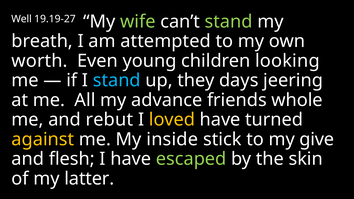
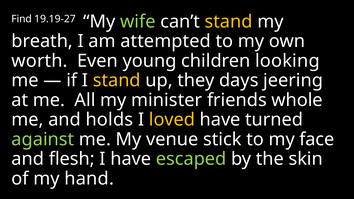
Well: Well -> Find
stand at (229, 22) colour: light green -> yellow
stand at (117, 81) colour: light blue -> yellow
advance: advance -> minister
rebut: rebut -> holds
against colour: yellow -> light green
inside: inside -> venue
give: give -> face
latter: latter -> hand
